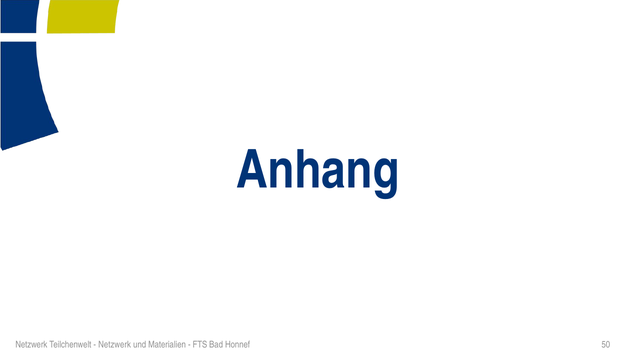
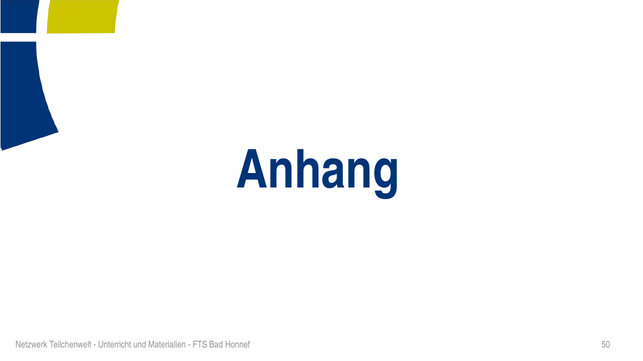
Netzwerk at (115, 345): Netzwerk -> Unterricht
